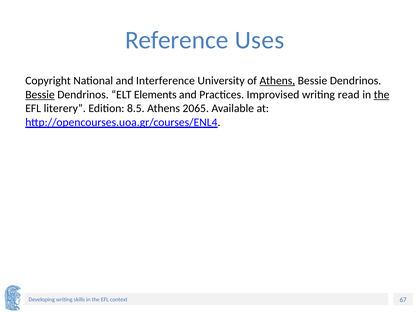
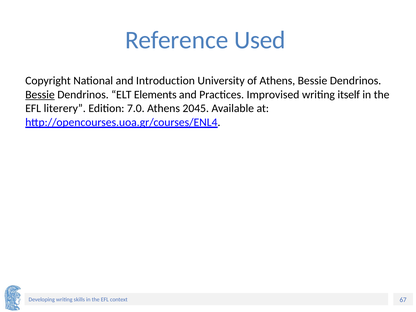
Uses: Uses -> Used
Interference: Interference -> Introduction
Athens at (277, 81) underline: present -> none
read: read -> itself
the at (382, 95) underline: present -> none
8.5: 8.5 -> 7.0
2065: 2065 -> 2045
